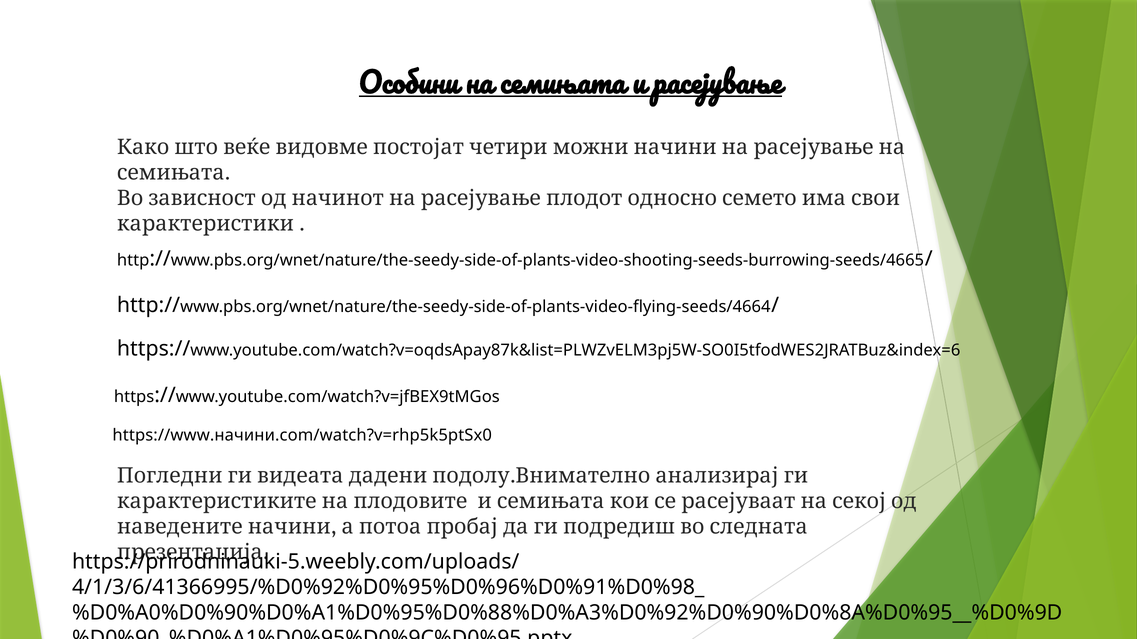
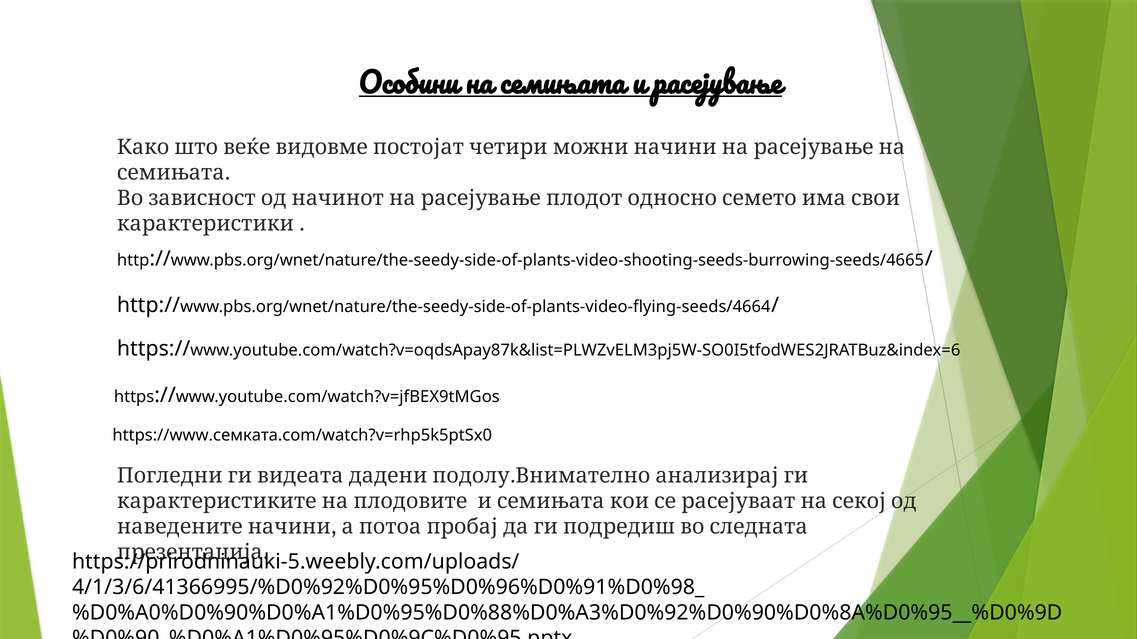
https://www.начини.com/watch?v=rhp5k5ptSx0: https://www.начини.com/watch?v=rhp5k5ptSx0 -> https://www.семката.com/watch?v=rhp5k5ptSx0
